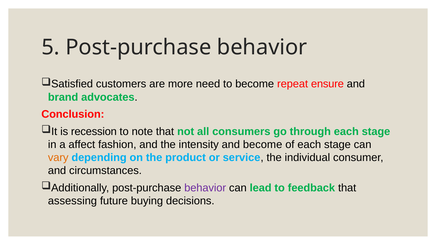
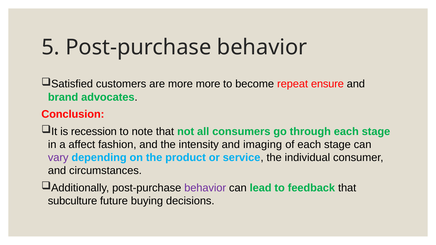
more need: need -> more
and become: become -> imaging
vary colour: orange -> purple
assessing: assessing -> subculture
